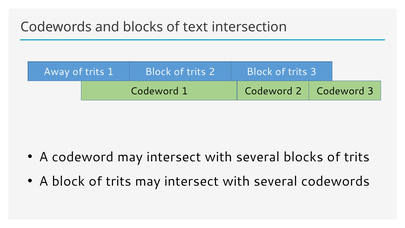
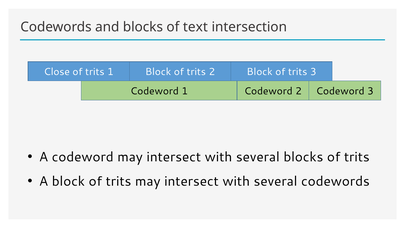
Away: Away -> Close
